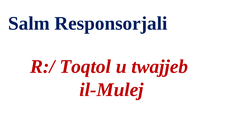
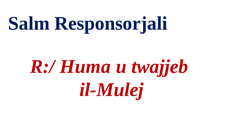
Toqtol: Toqtol -> Huma
